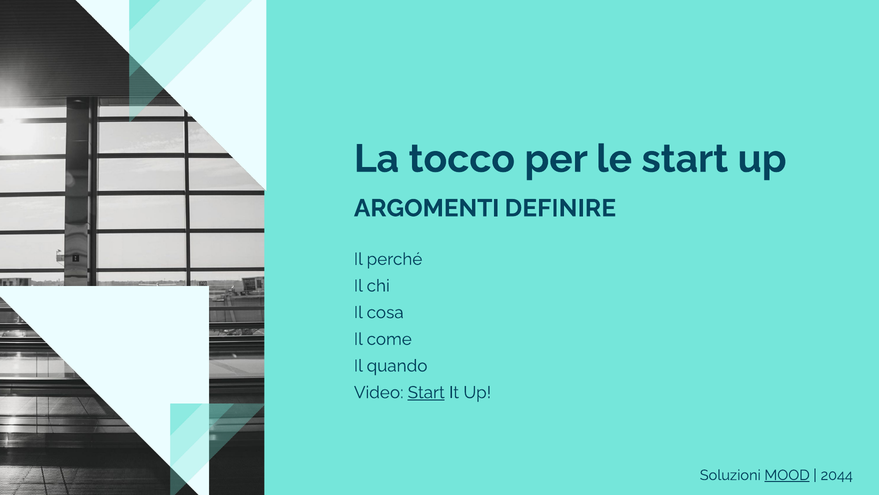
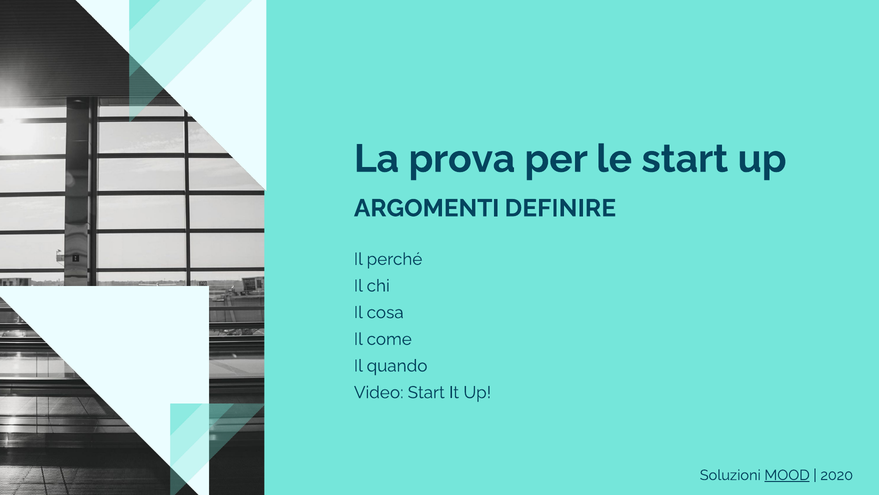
tocco: tocco -> prova
Start at (426, 392) underline: present -> none
2044: 2044 -> 2020
